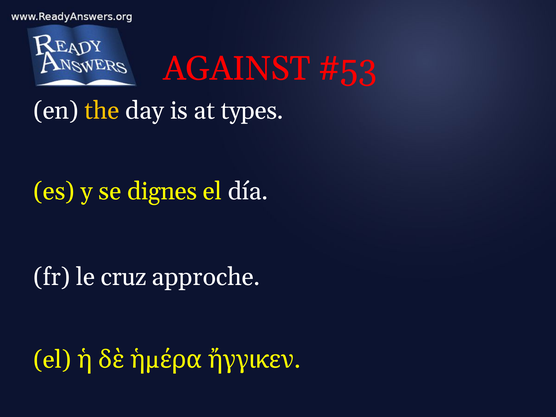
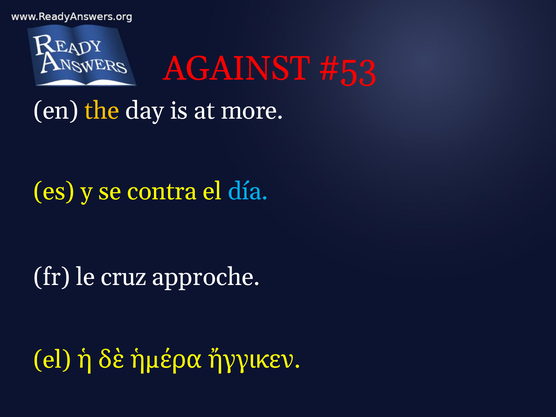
types: types -> more
dignes: dignes -> contra
día colour: white -> light blue
